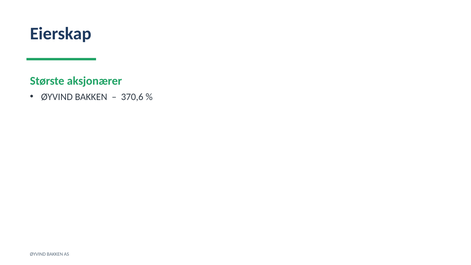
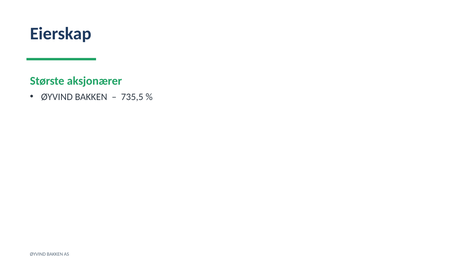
370,6: 370,6 -> 735,5
